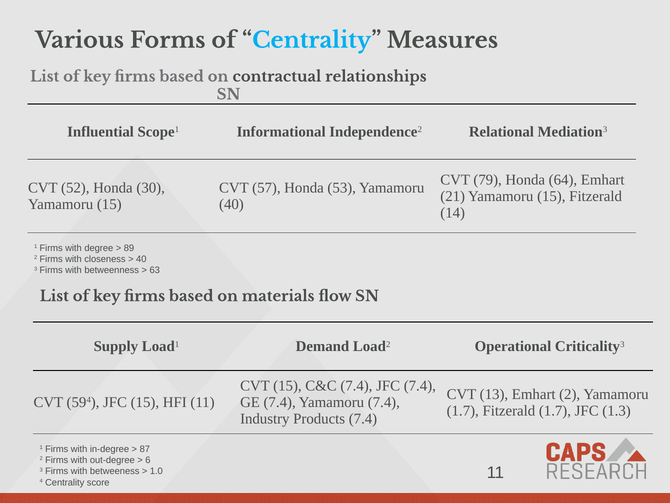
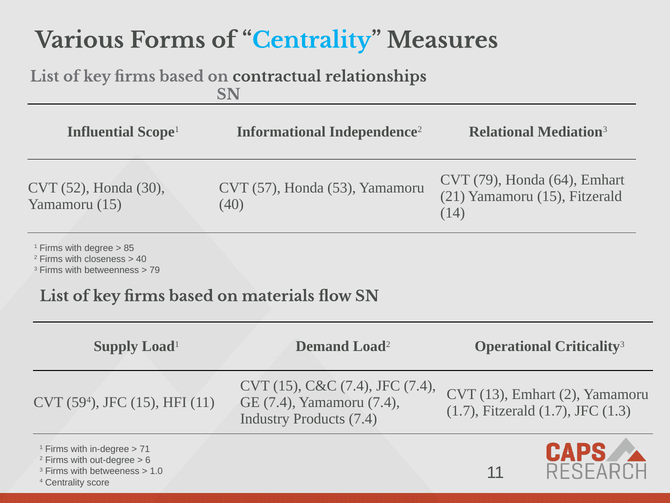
89: 89 -> 85
63 at (155, 270): 63 -> 79
87: 87 -> 71
